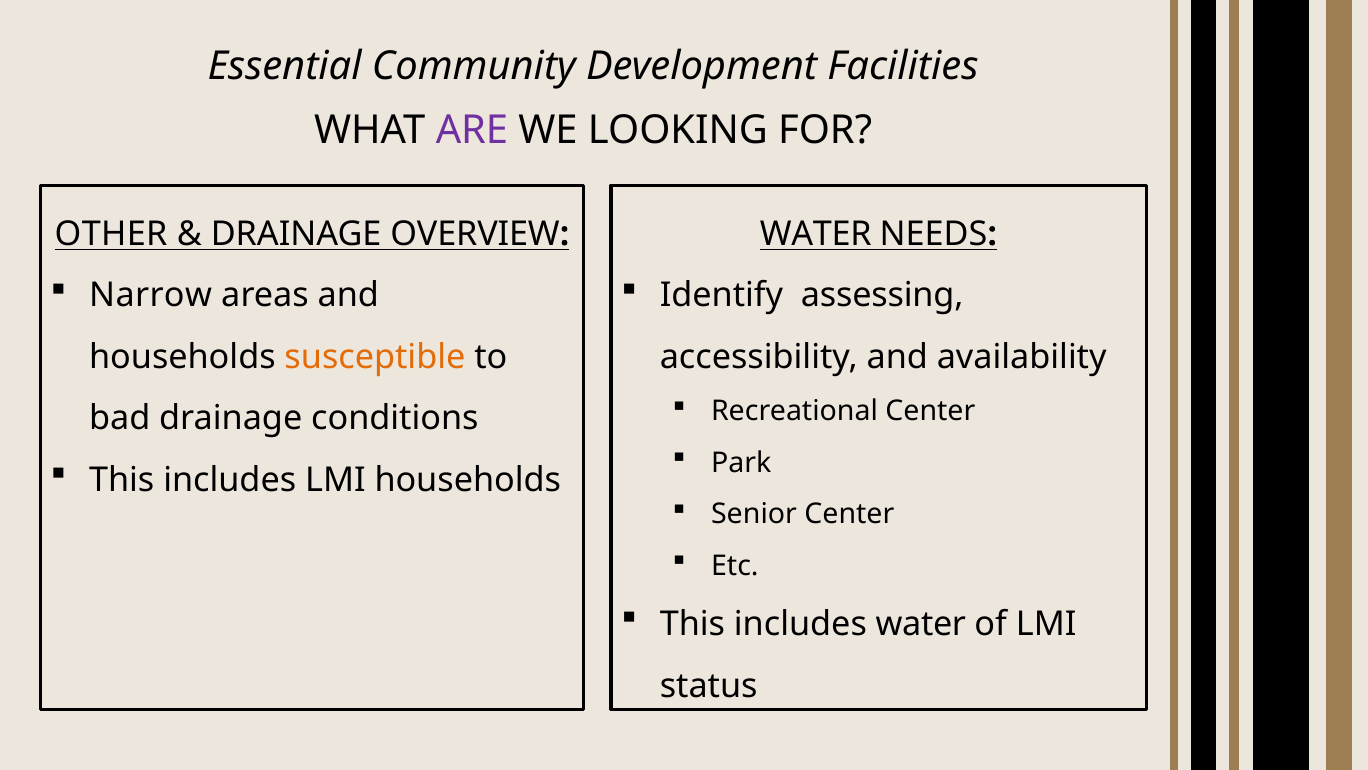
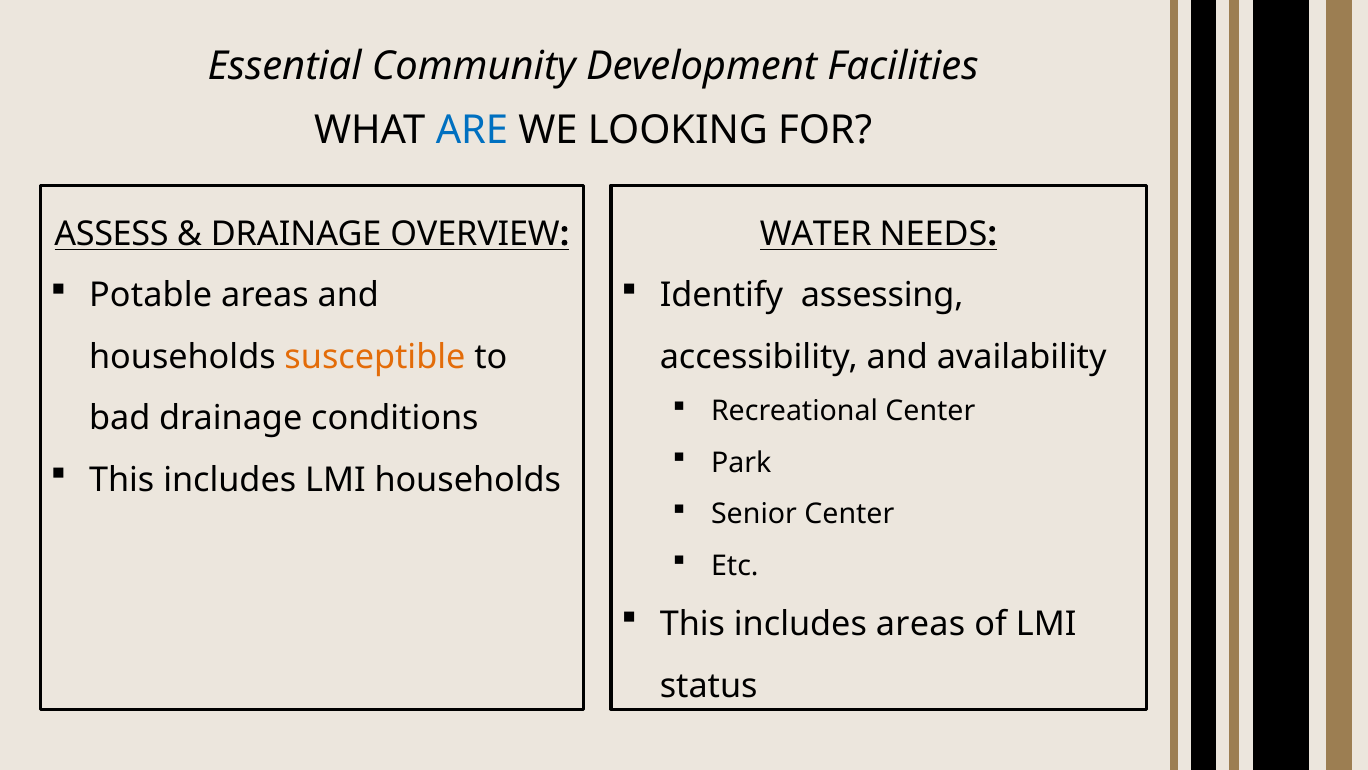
ARE colour: purple -> blue
OTHER: OTHER -> ASSESS
Narrow: Narrow -> Potable
includes water: water -> areas
